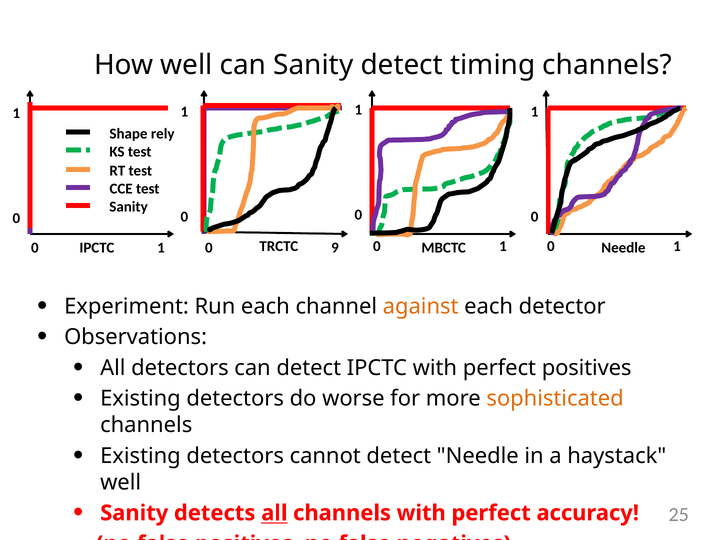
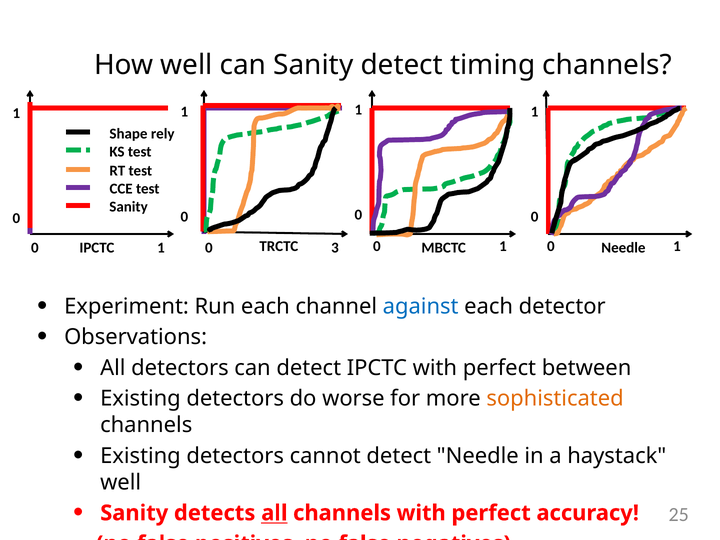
9: 9 -> 3
against colour: orange -> blue
perfect positives: positives -> between
